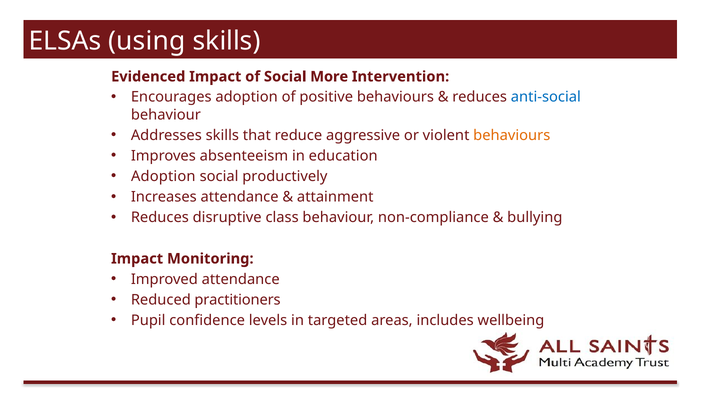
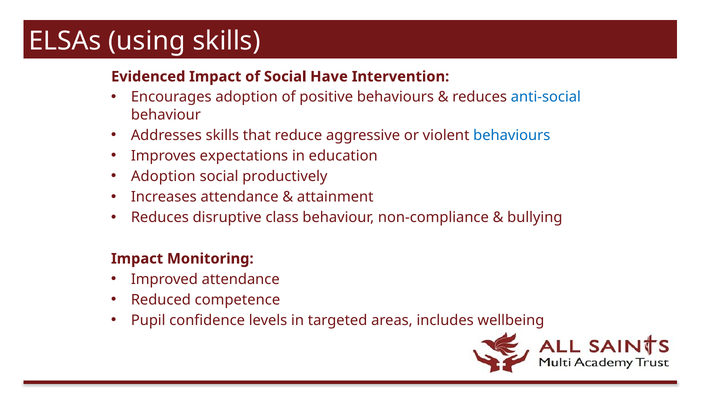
More: More -> Have
behaviours at (512, 136) colour: orange -> blue
absenteeism: absenteeism -> expectations
practitioners: practitioners -> competence
